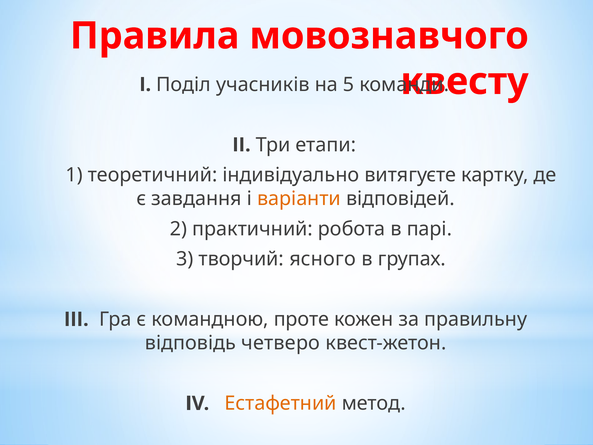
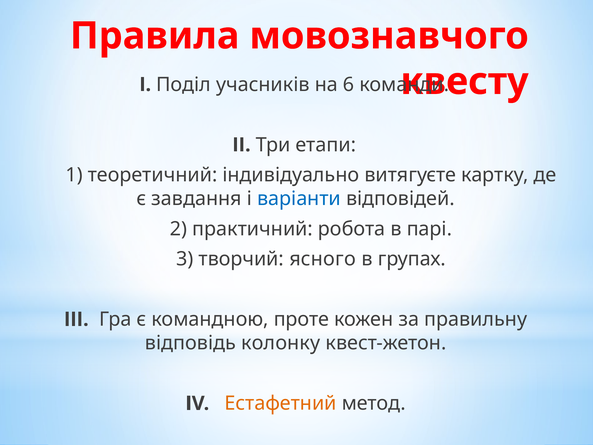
5: 5 -> 6
варіанти colour: orange -> blue
четверо: четверо -> колонку
